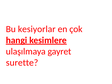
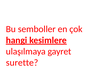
kesiyorlar: kesiyorlar -> semboller
